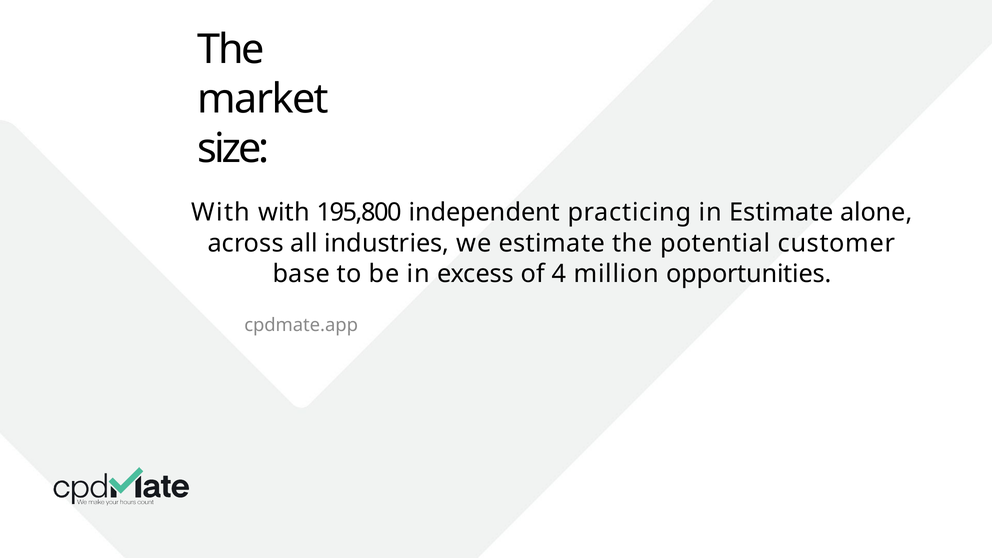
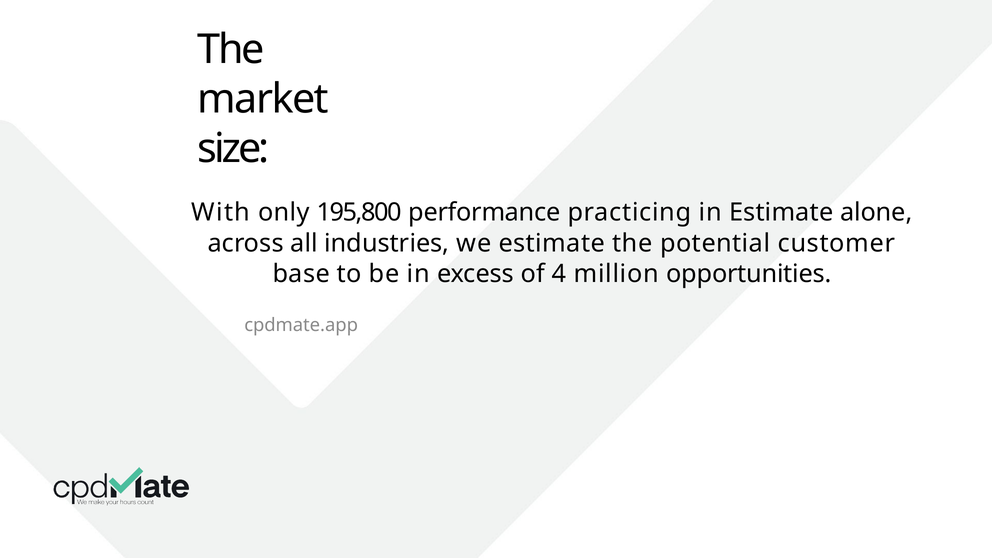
With with: with -> only
independent: independent -> performance
